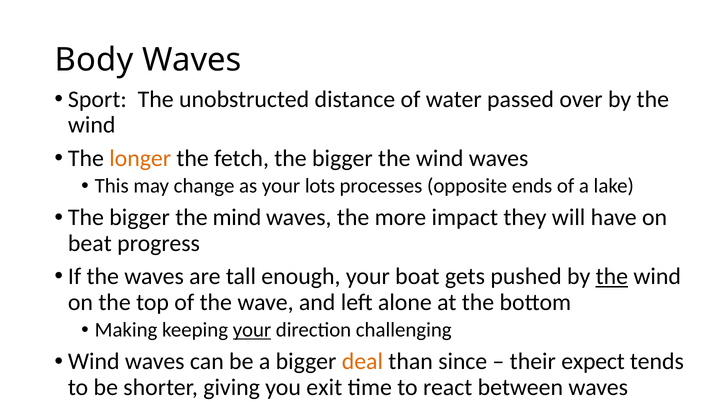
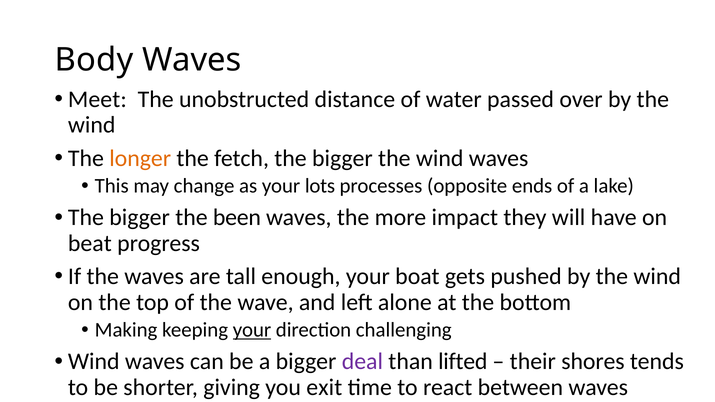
Sport: Sport -> Meet
mind: mind -> been
the at (612, 277) underline: present -> none
deal colour: orange -> purple
since: since -> lifted
expect: expect -> shores
